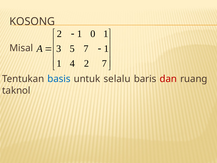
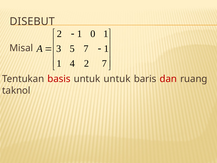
KOSONG: KOSONG -> DISEBUT
basis colour: blue -> red
untuk selalu: selalu -> untuk
